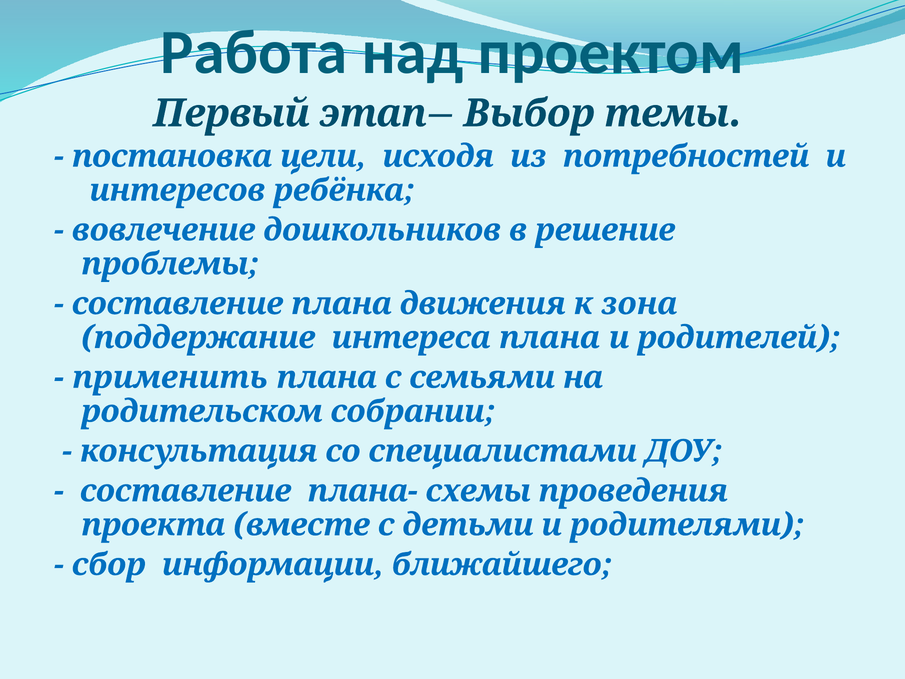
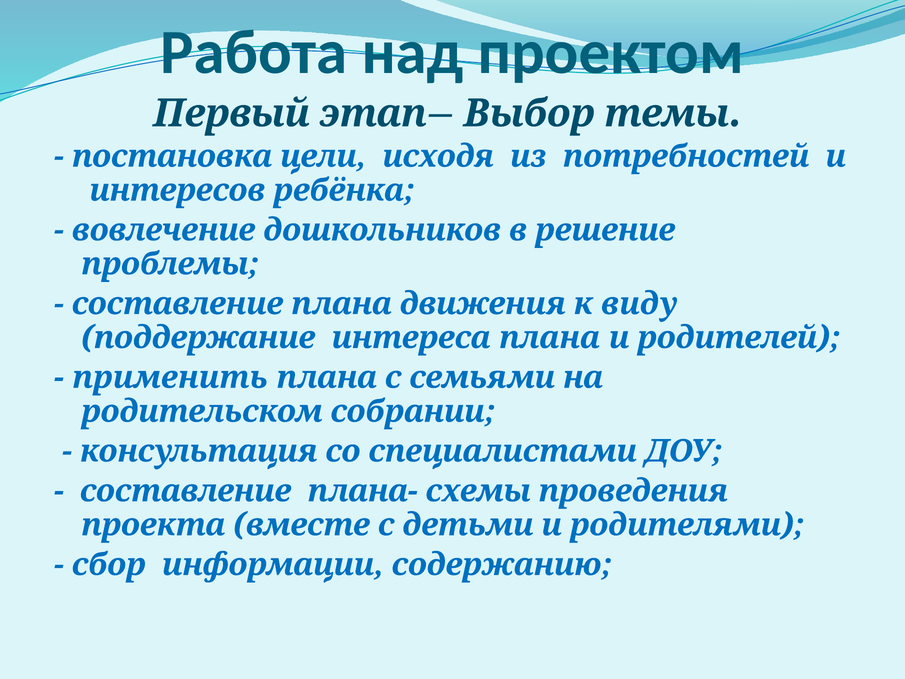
зона: зона -> виду
ближайшего: ближайшего -> содержанию
